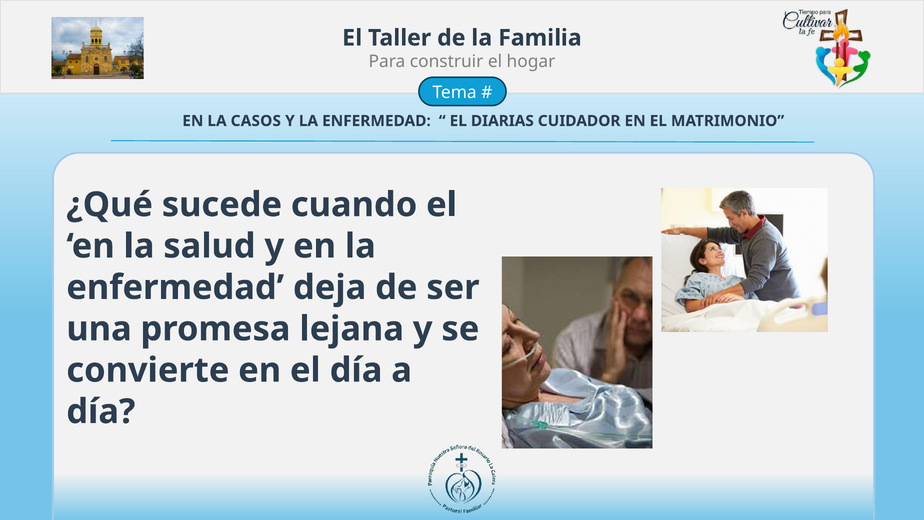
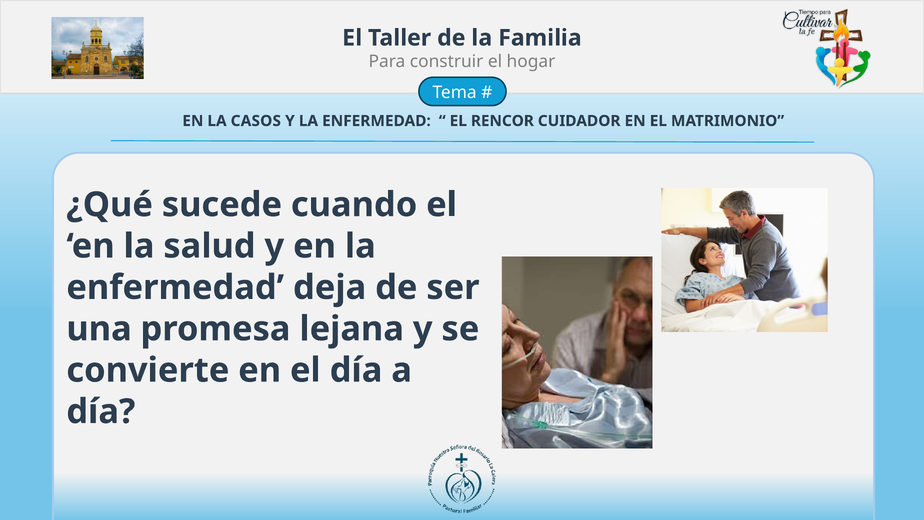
DIARIAS: DIARIAS -> RENCOR
